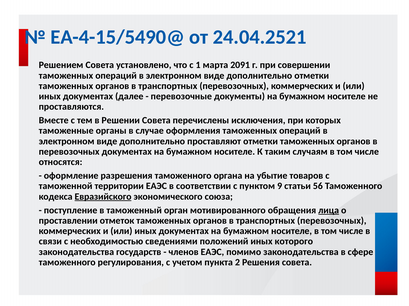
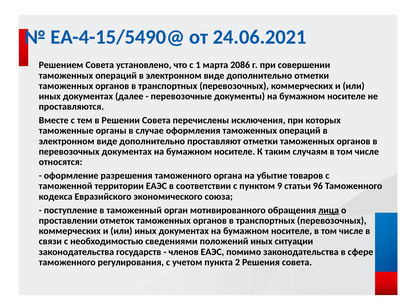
24.04.2521: 24.04.2521 -> 24.06.2021
2091: 2091 -> 2086
56: 56 -> 96
Евразийского underline: present -> none
которого: которого -> ситуации
